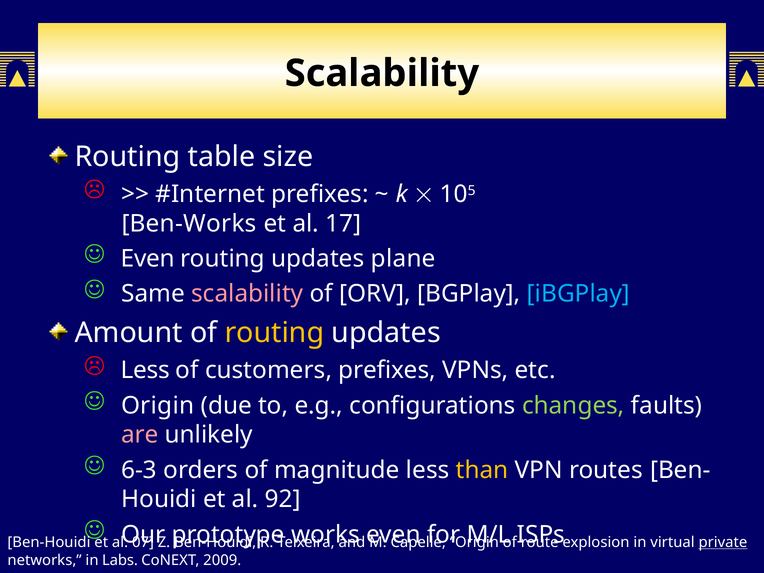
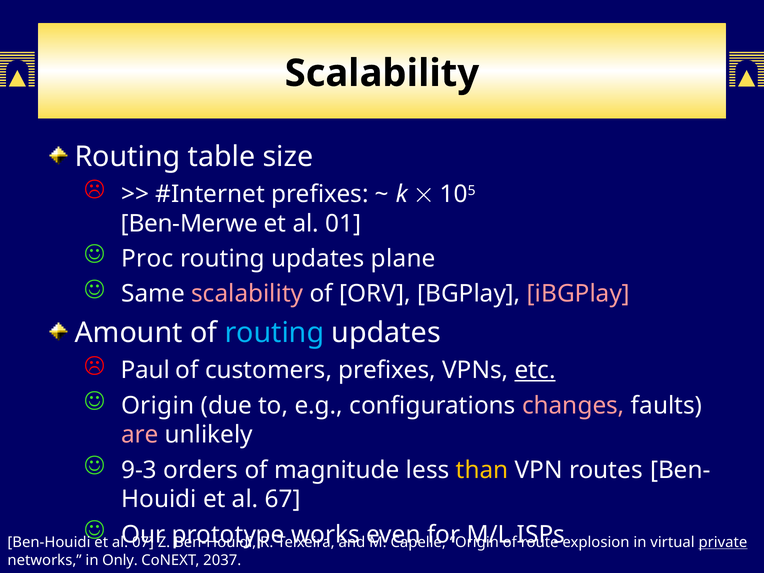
Ben-Works: Ben-Works -> Ben-Merwe
17: 17 -> 01
Even at (148, 259): Even -> Proc
iBGPlay colour: light blue -> pink
routing at (274, 333) colour: yellow -> light blue
Less at (145, 370): Less -> Paul
etc underline: none -> present
changes colour: light green -> pink
6-3: 6-3 -> 9-3
92: 92 -> 67
Labs: Labs -> Only
2009: 2009 -> 2037
